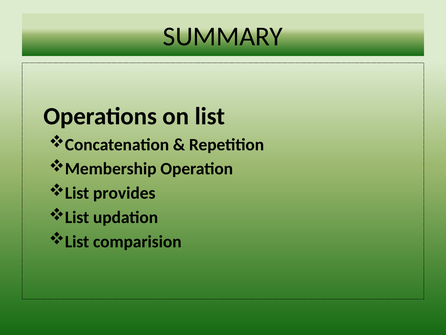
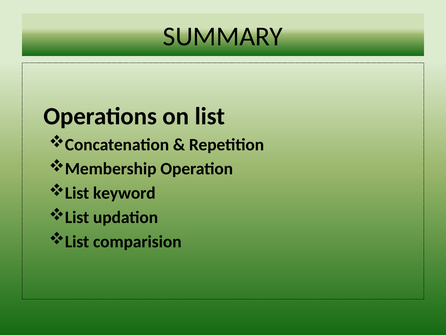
provides: provides -> keyword
